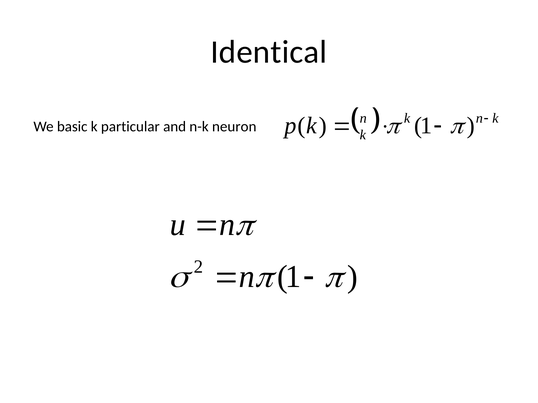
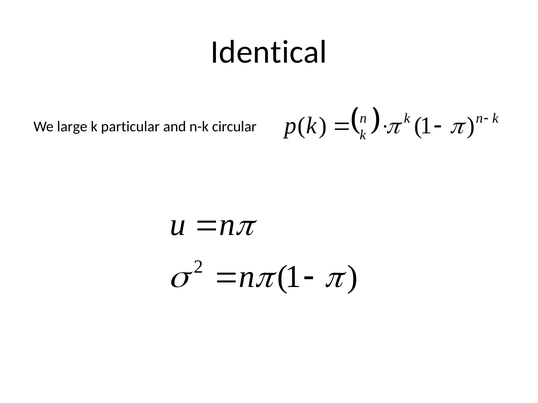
basic: basic -> large
neuron: neuron -> circular
